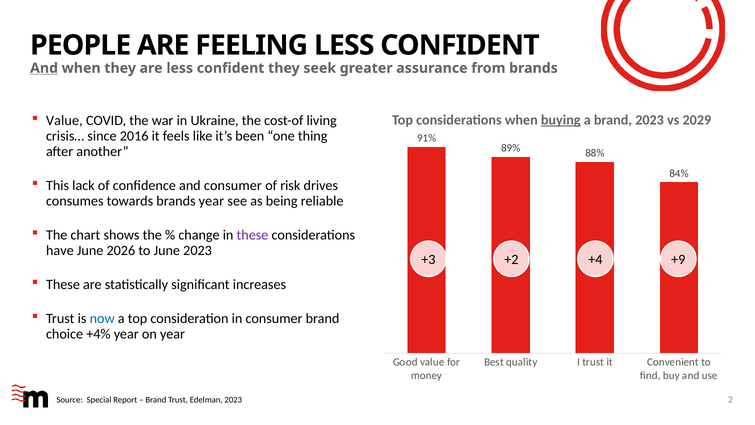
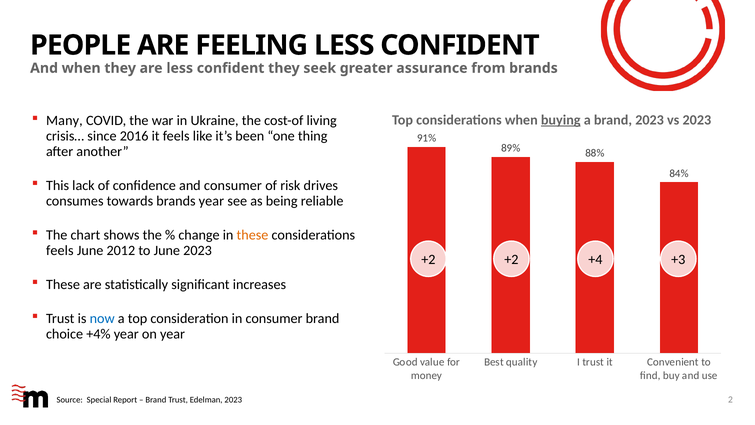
And at (44, 68) underline: present -> none
Value at (64, 121): Value -> Many
vs 2029: 2029 -> 2023
these at (252, 235) colour: purple -> orange
have at (60, 250): have -> feels
2026: 2026 -> 2012
+3 at (428, 260): +3 -> +2
+9: +9 -> +3
